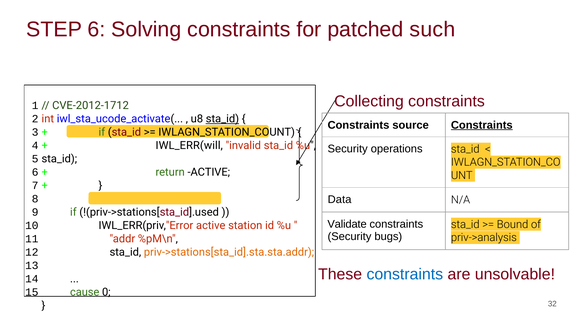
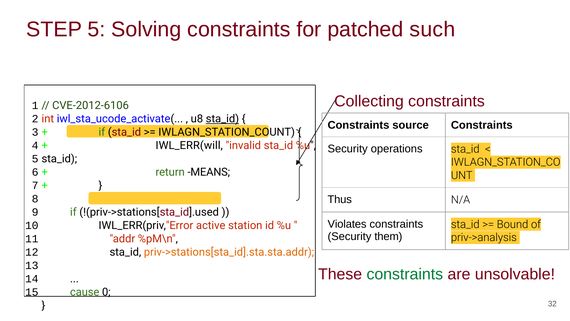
STEP 6: 6 -> 5
CVE-2012-1712: CVE-2012-1712 -> CVE-2012-6106
Constraints at (482, 125) underline: present -> none
return ACTIVE: ACTIVE -> MEANS
Data: Data -> Thus
Validate: Validate -> Violates
bugs: bugs -> them
constraints at (405, 274) colour: blue -> green
